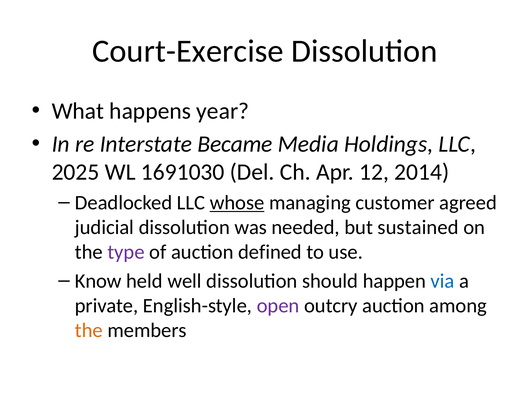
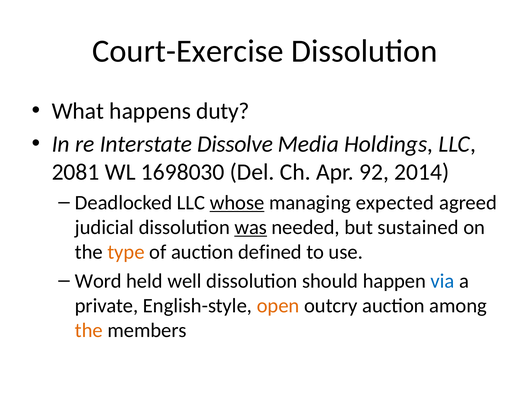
year: year -> duty
Became: Became -> Dissolve
2025: 2025 -> 2081
1691030: 1691030 -> 1698030
12: 12 -> 92
customer: customer -> expected
was underline: none -> present
type colour: purple -> orange
Know: Know -> Word
open colour: purple -> orange
